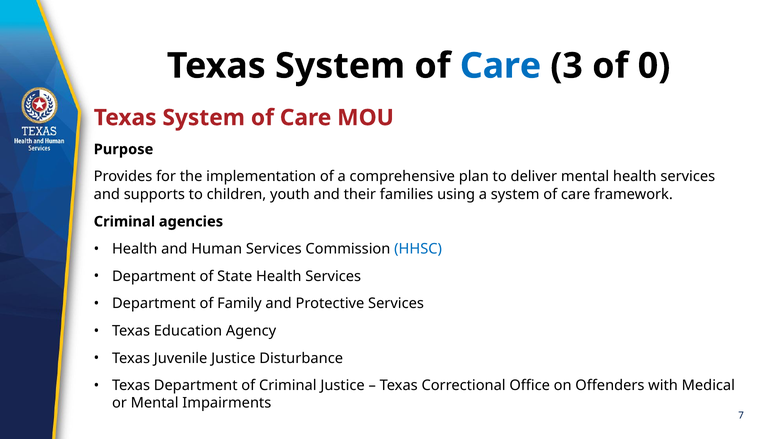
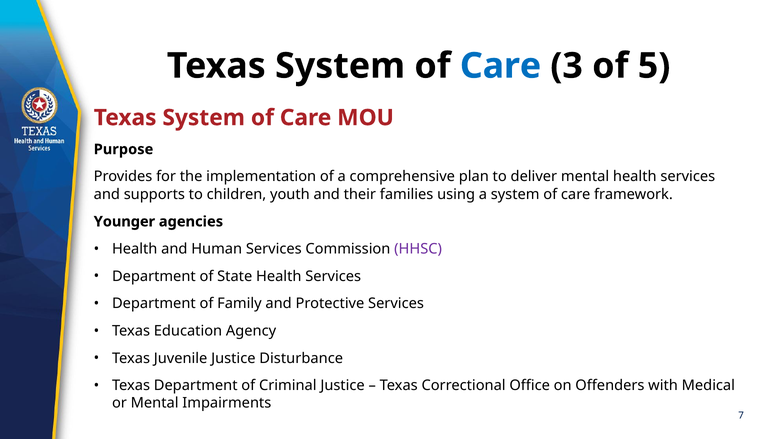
0: 0 -> 5
Criminal at (124, 222): Criminal -> Younger
HHSC colour: blue -> purple
